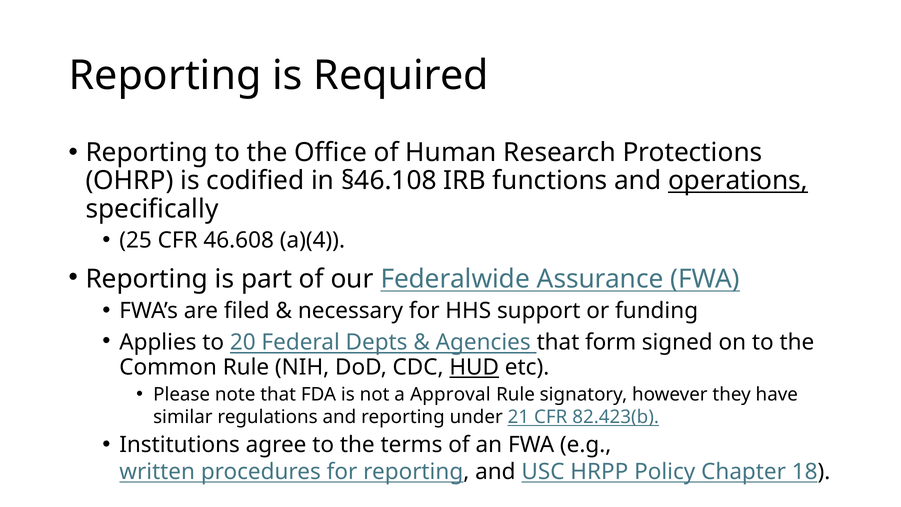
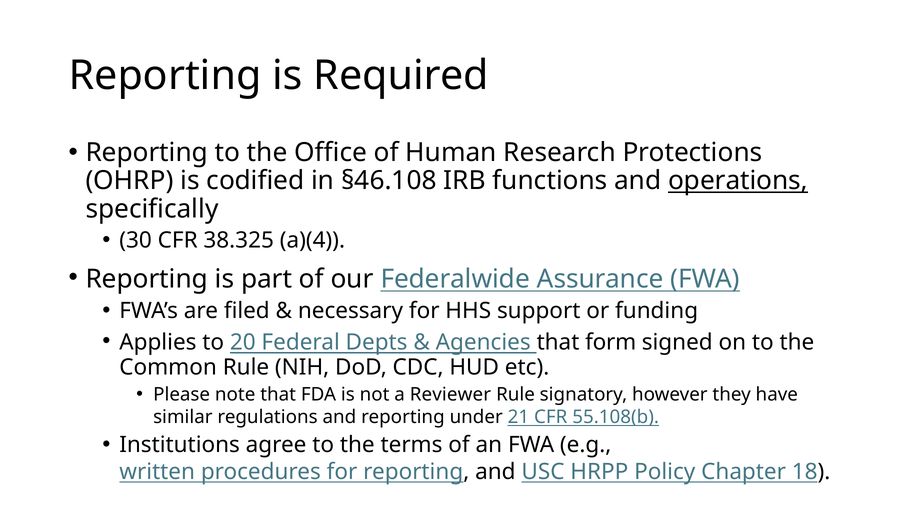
25: 25 -> 30
46.608: 46.608 -> 38.325
HUD underline: present -> none
Approval: Approval -> Reviewer
82.423(b: 82.423(b -> 55.108(b
